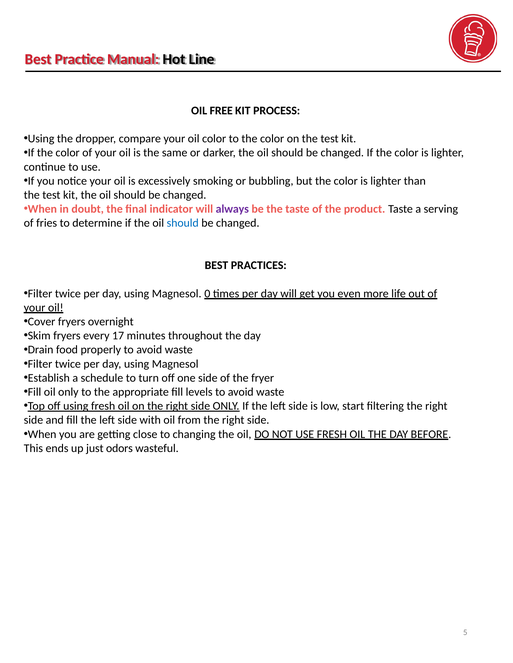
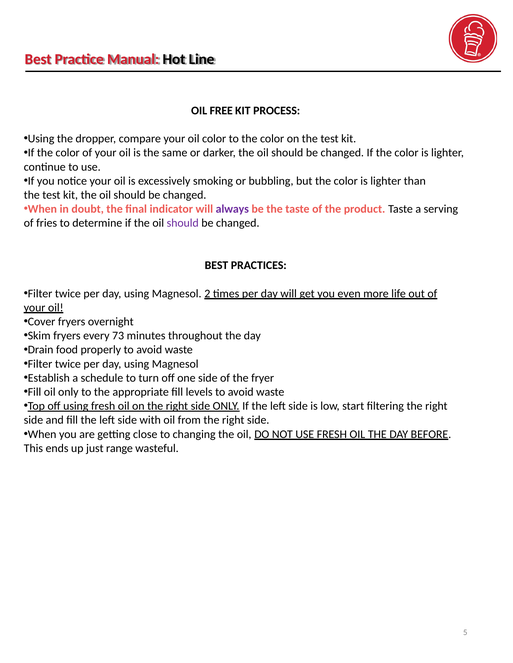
should at (183, 223) colour: blue -> purple
0: 0 -> 2
17: 17 -> 73
odors: odors -> range
